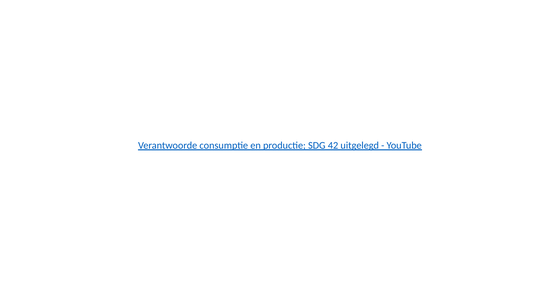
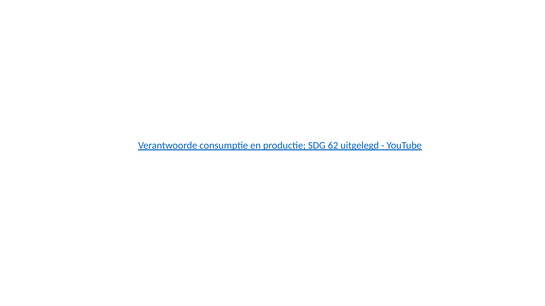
42: 42 -> 62
